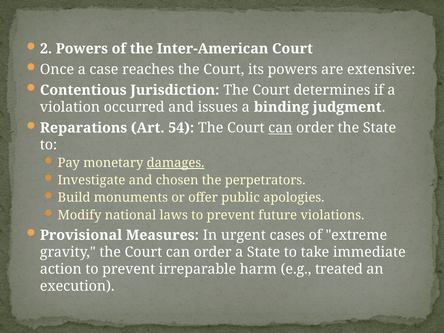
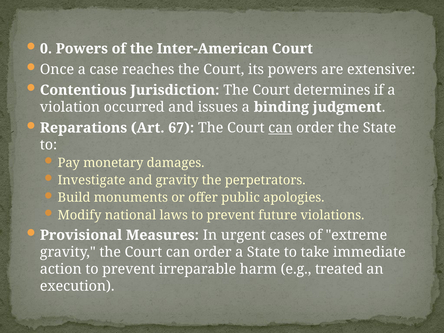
2: 2 -> 0
54: 54 -> 67
damages underline: present -> none
and chosen: chosen -> gravity
